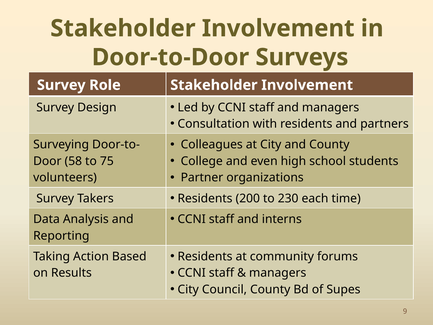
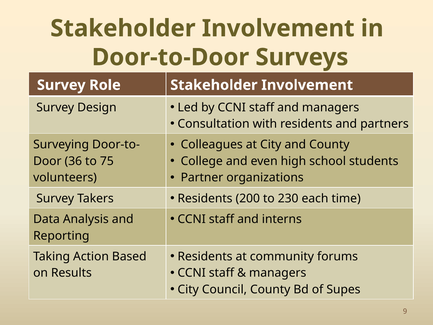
58: 58 -> 36
